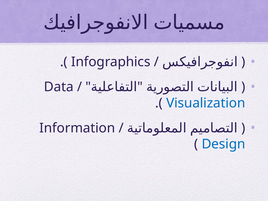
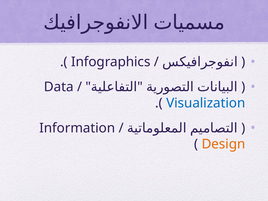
Design colour: blue -> orange
